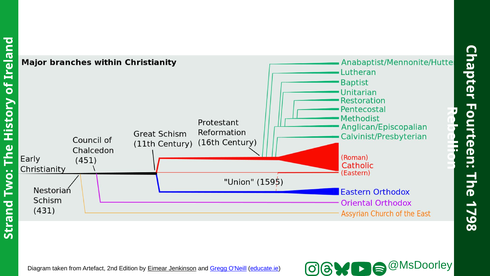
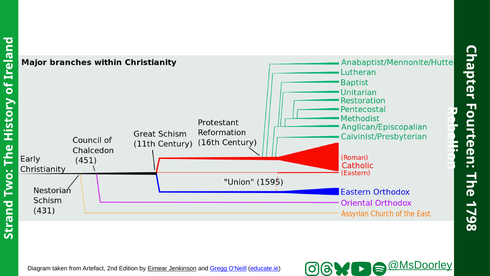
@MsDoorley underline: none -> present
